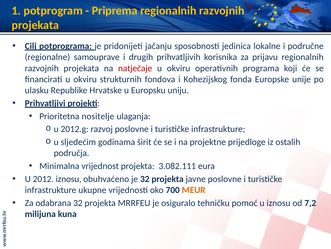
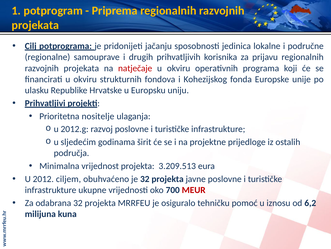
3.082.111: 3.082.111 -> 3.209.513
2012 iznosu: iznosu -> ciljem
MEUR colour: orange -> red
7,2: 7,2 -> 6,2
